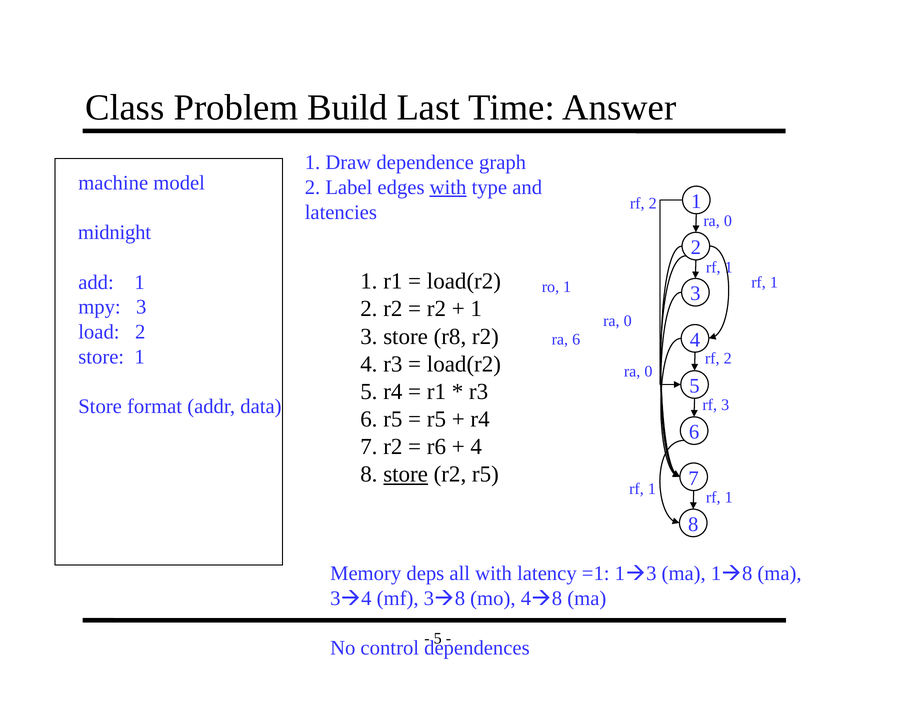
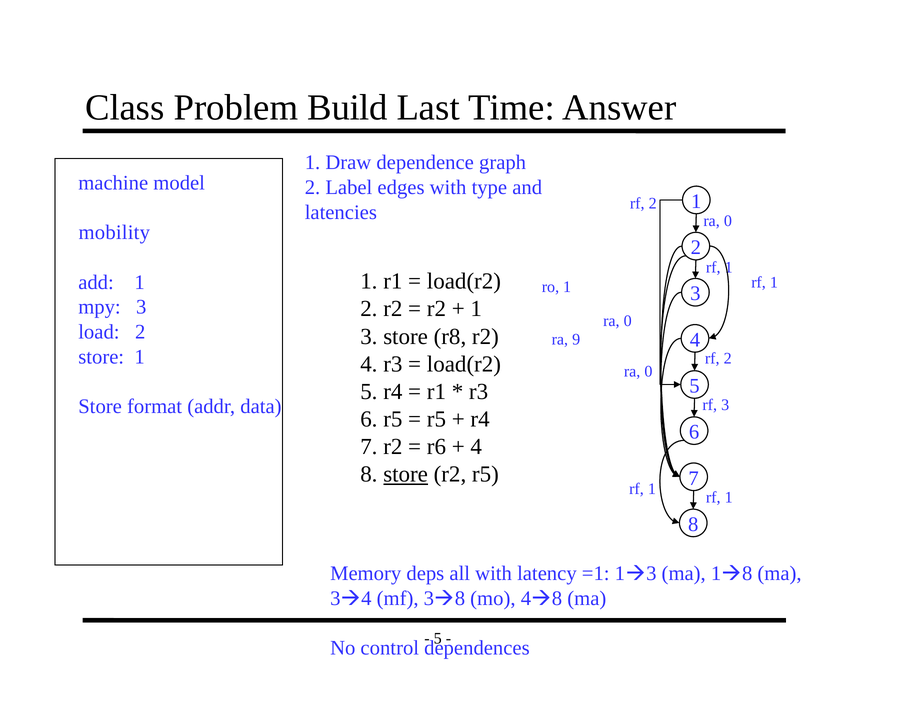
with at (448, 187) underline: present -> none
midnight: midnight -> mobility
ra 6: 6 -> 9
